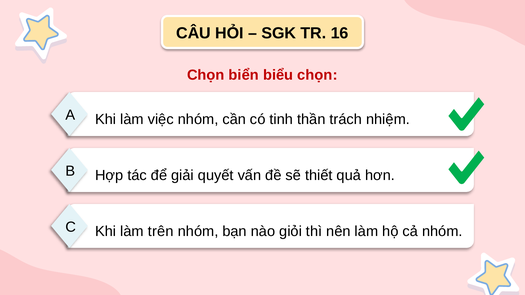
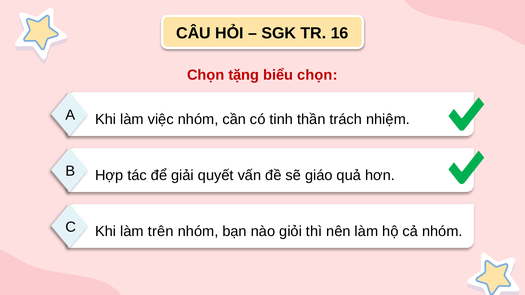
biển: biển -> tặng
thiết: thiết -> giáo
